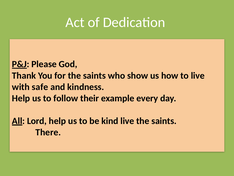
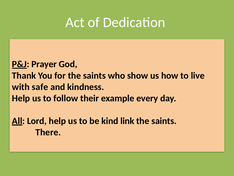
Please: Please -> Prayer
kind live: live -> link
